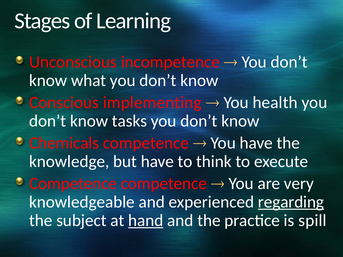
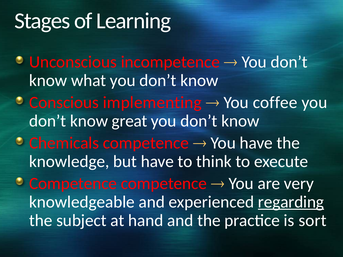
health: health -> coffee
tasks: tasks -> great
hand underline: present -> none
spill: spill -> sort
